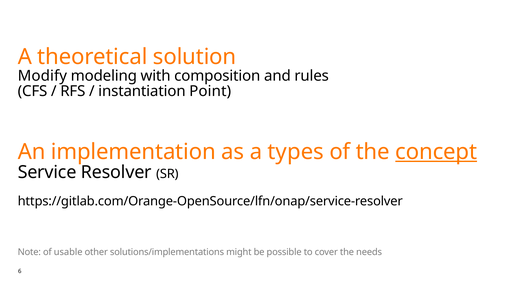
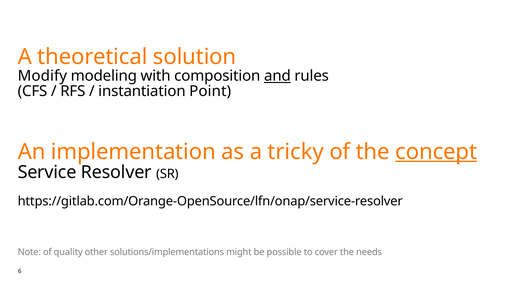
and underline: none -> present
types: types -> tricky
usable: usable -> quality
